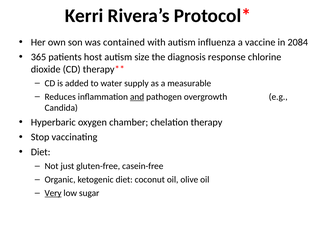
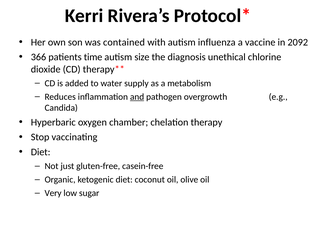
2084: 2084 -> 2092
365: 365 -> 366
host: host -> time
response: response -> unethical
measurable: measurable -> metabolism
Very underline: present -> none
